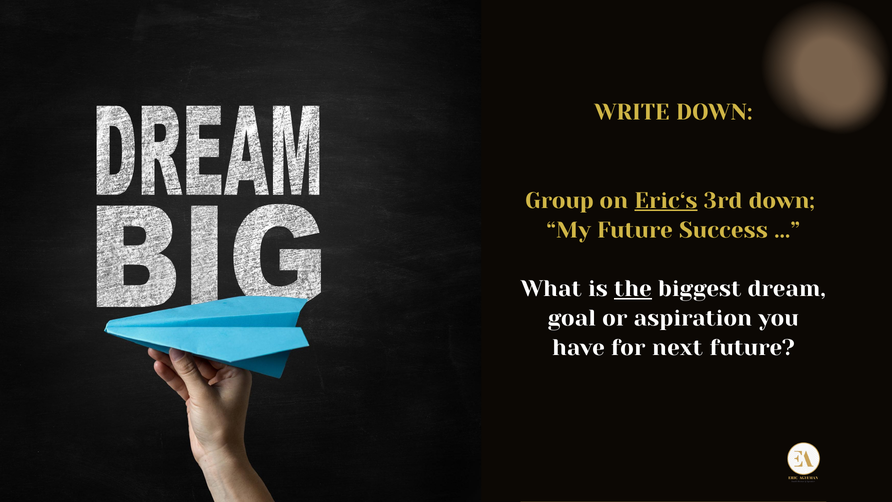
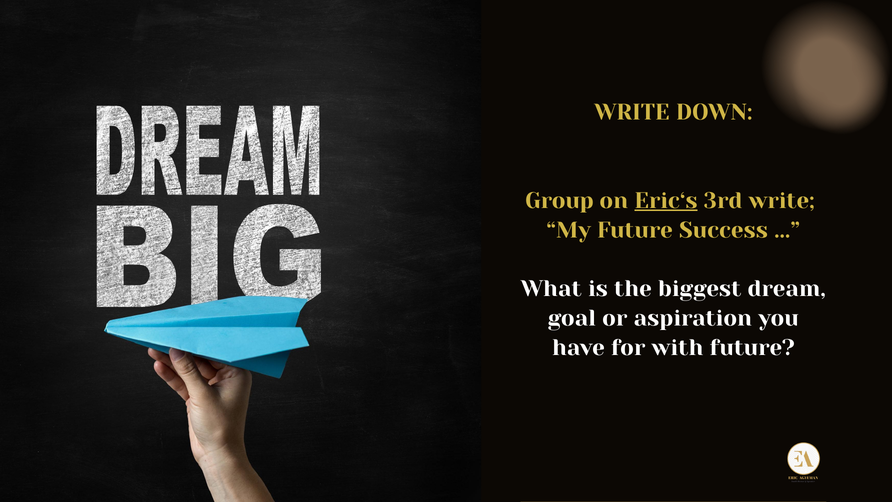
3rd down: down -> write
the underline: present -> none
next: next -> with
